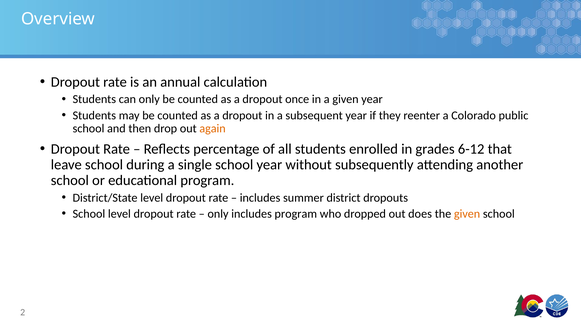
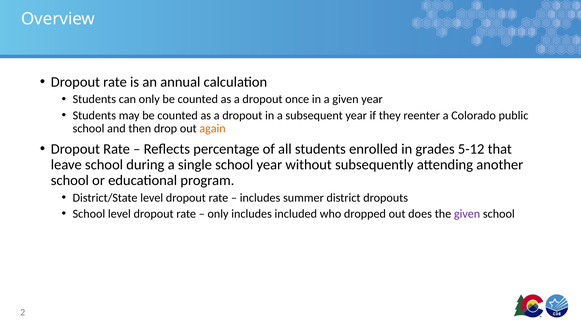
6-12: 6-12 -> 5-12
includes program: program -> included
given at (467, 214) colour: orange -> purple
